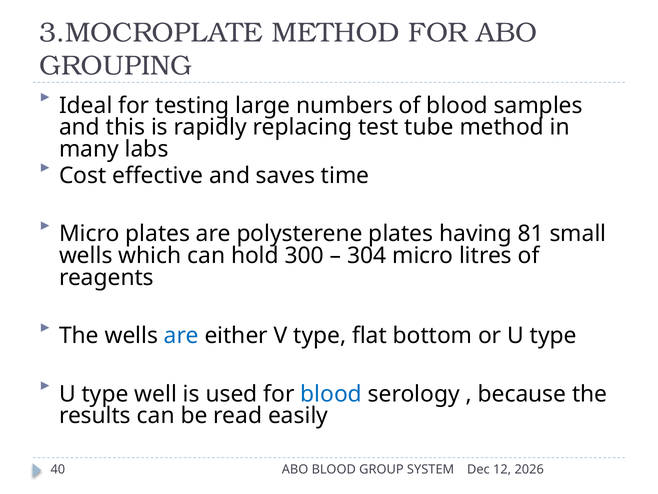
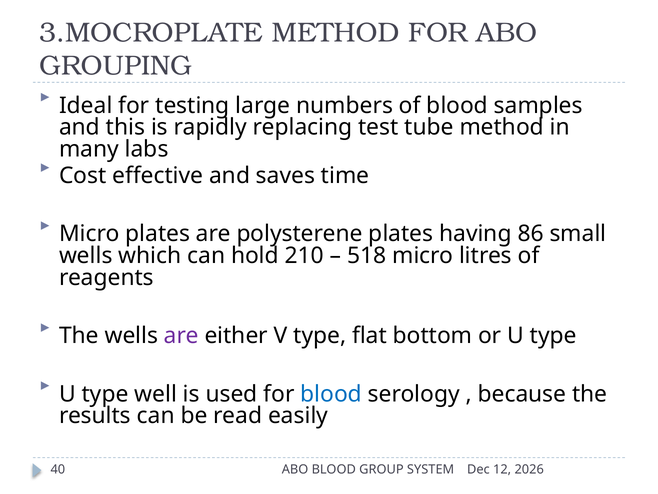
81: 81 -> 86
300: 300 -> 210
304: 304 -> 518
are at (181, 335) colour: blue -> purple
